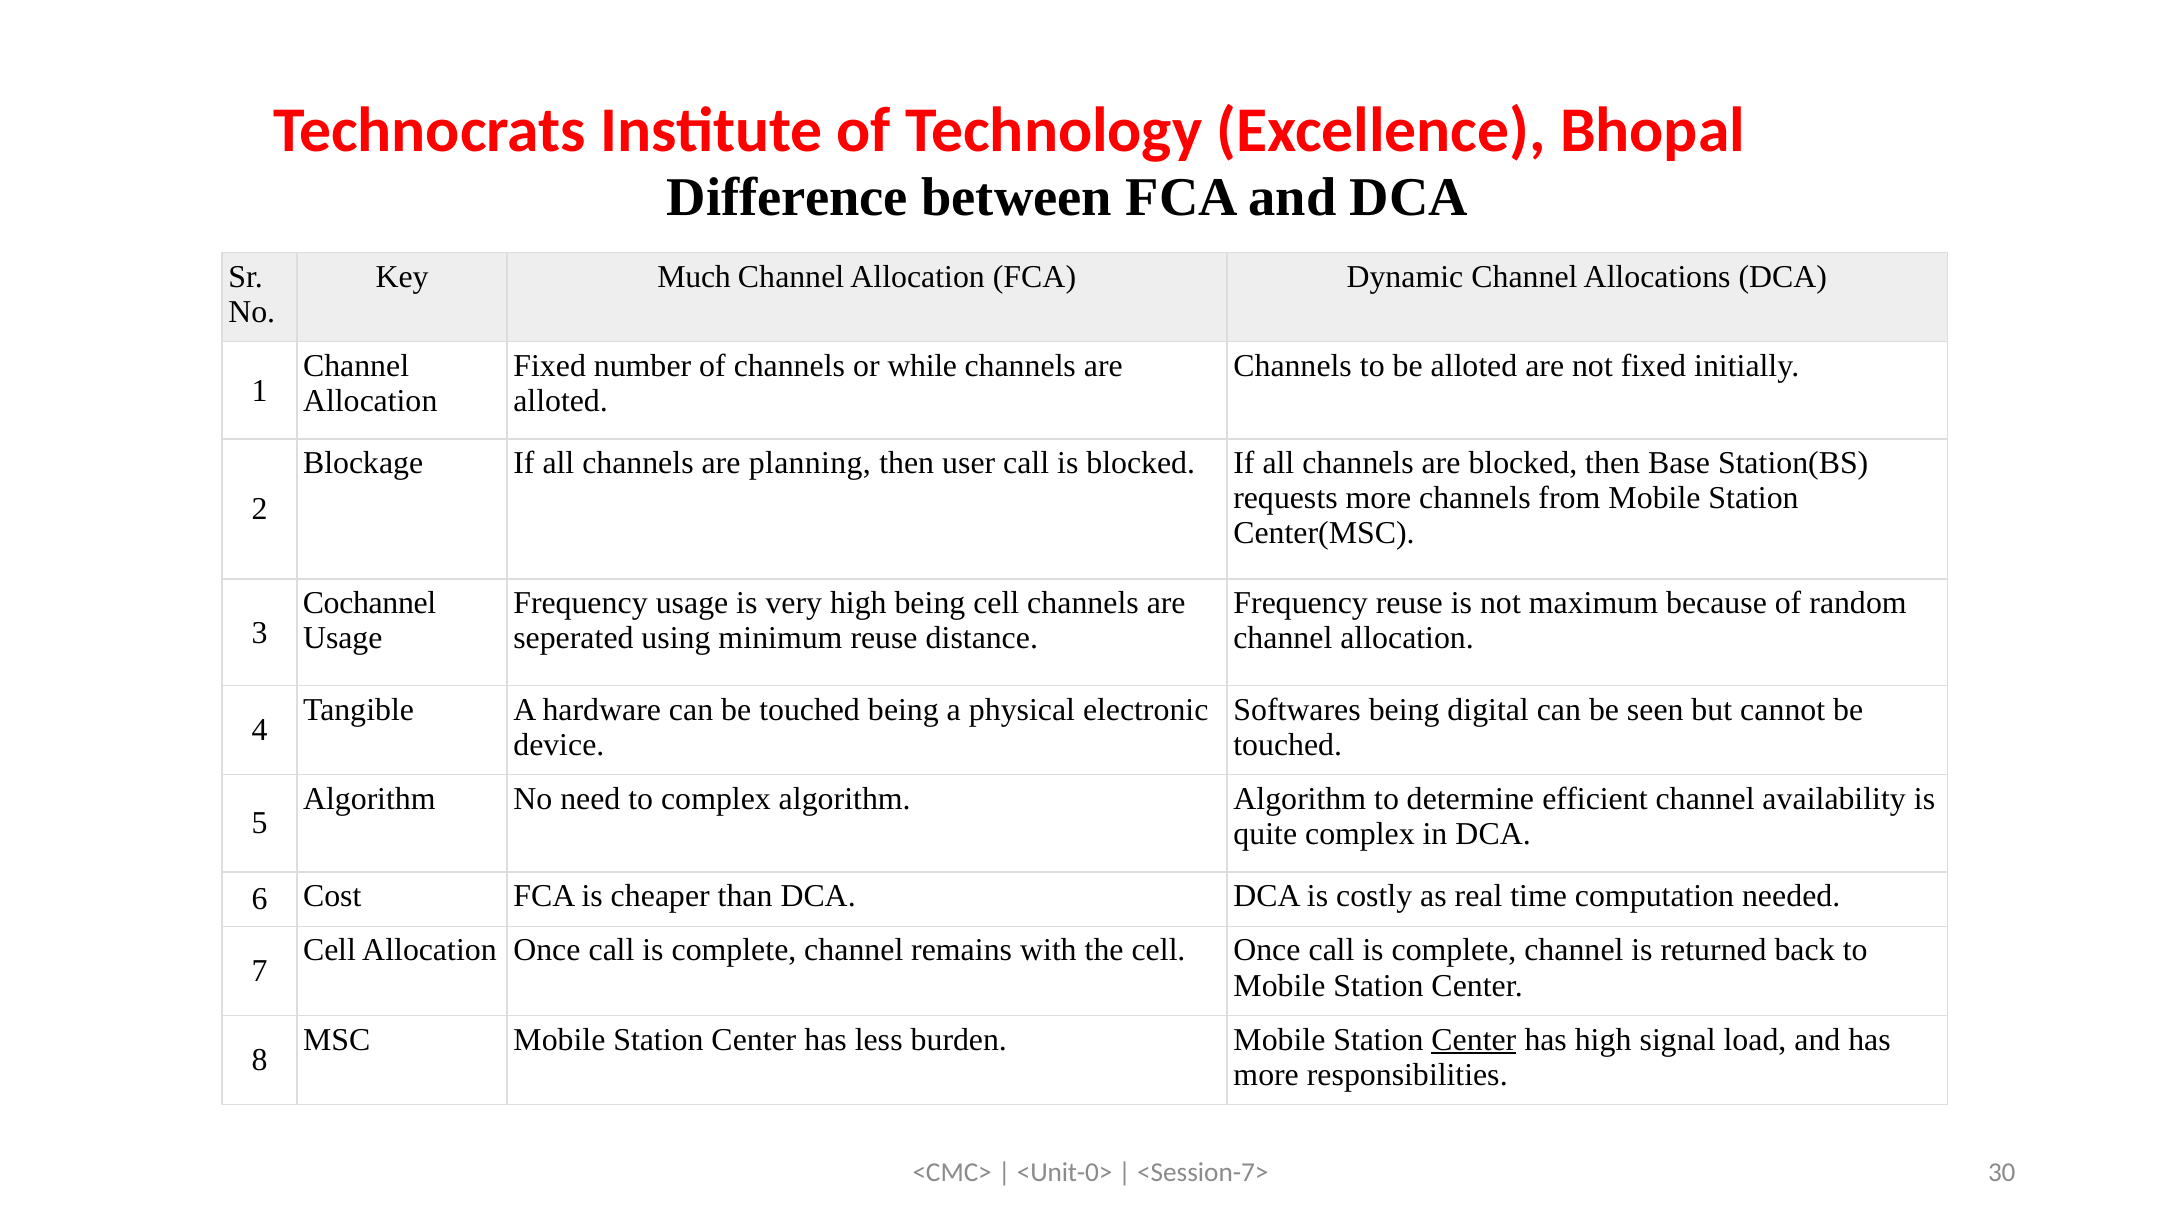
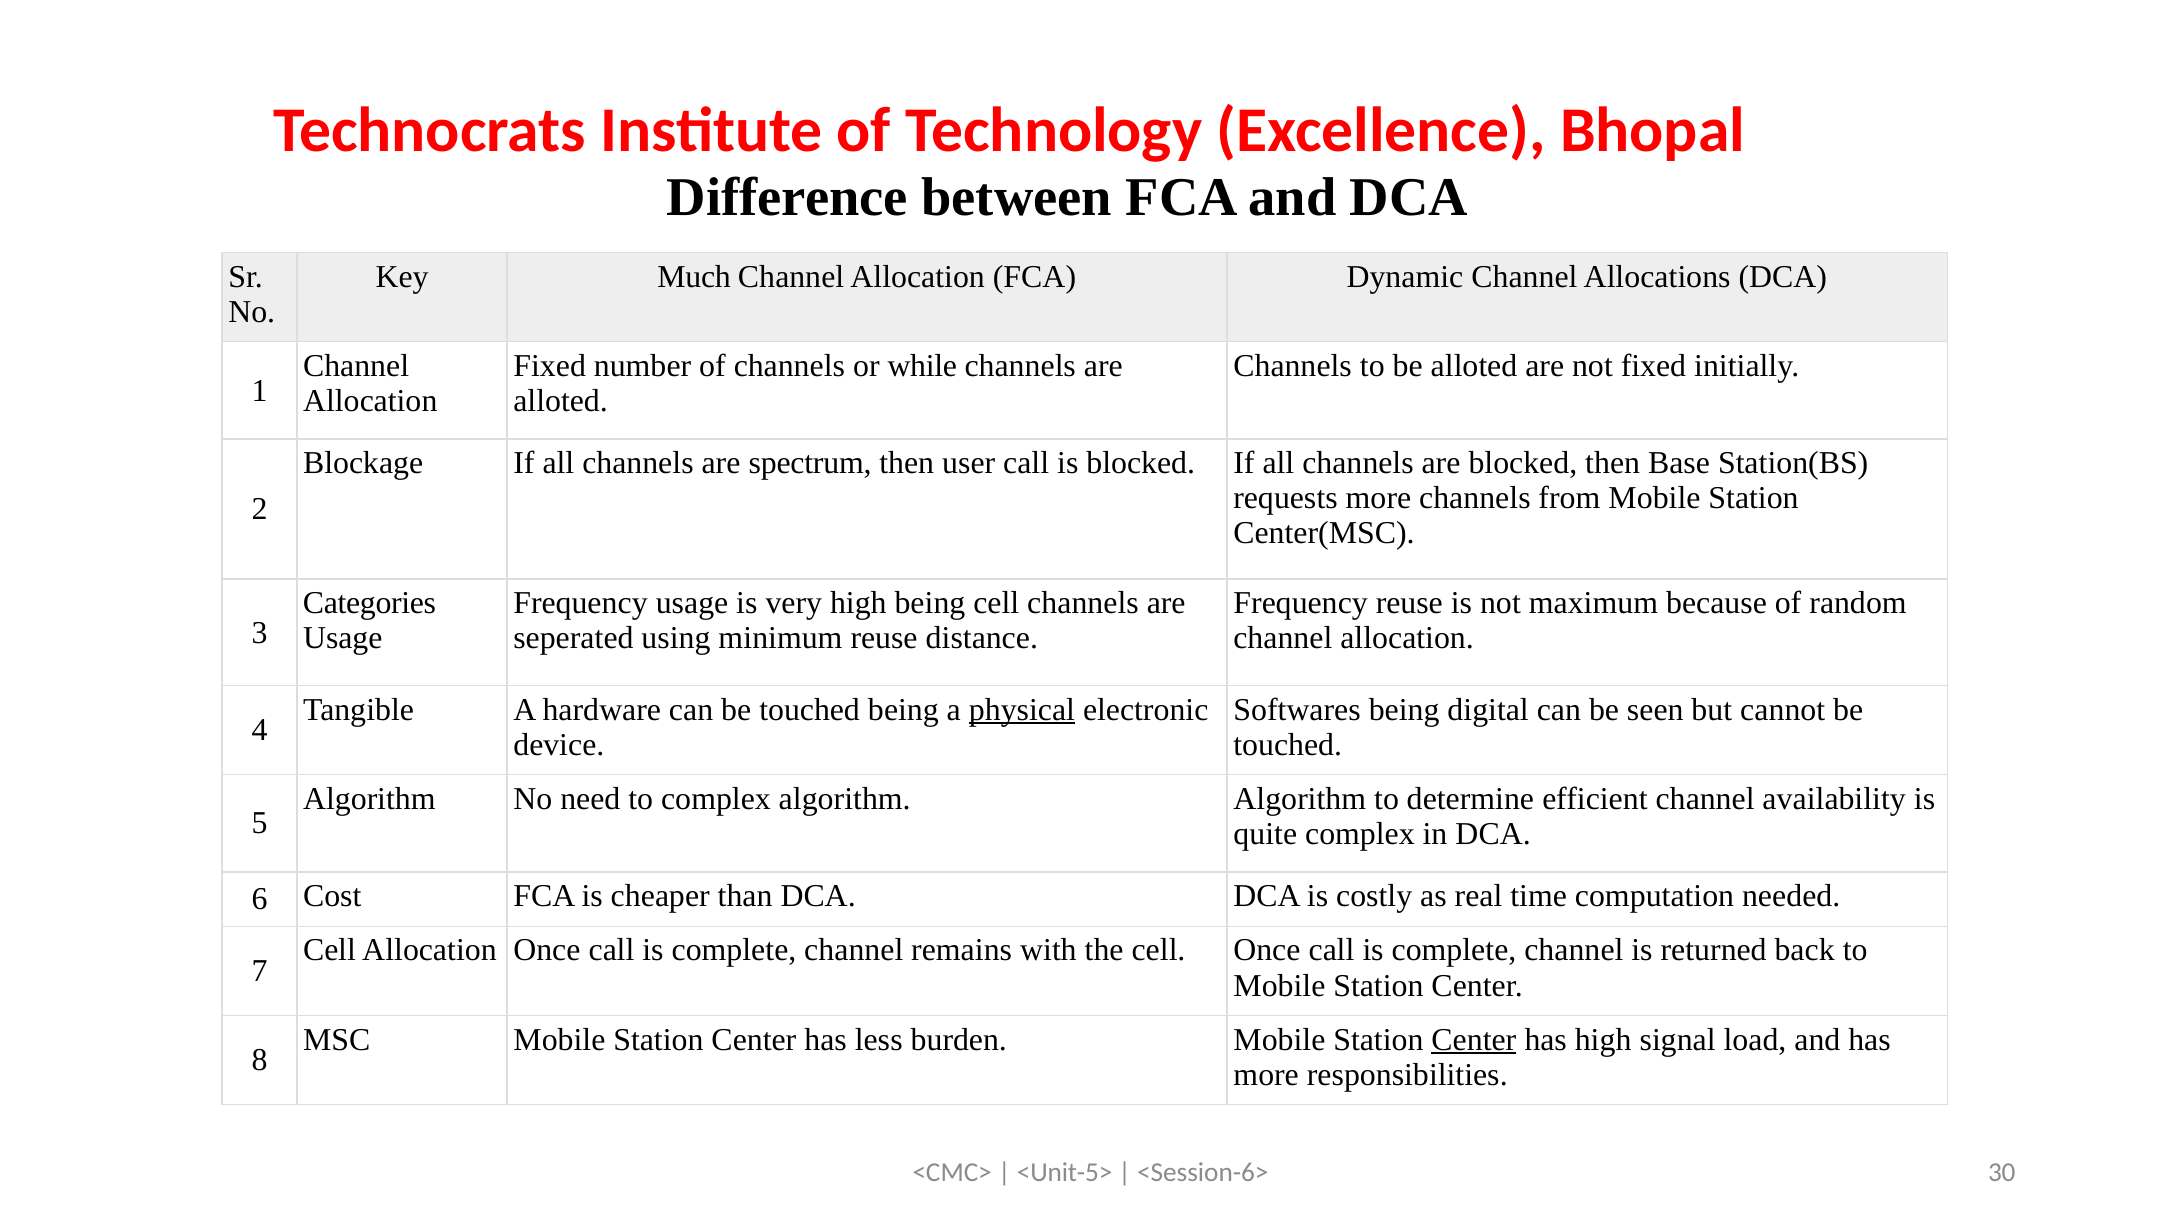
planning: planning -> spectrum
Cochannel: Cochannel -> Categories
physical underline: none -> present
<Unit-0>: <Unit-0> -> <Unit-5>
<Session-7>: <Session-7> -> <Session-6>
